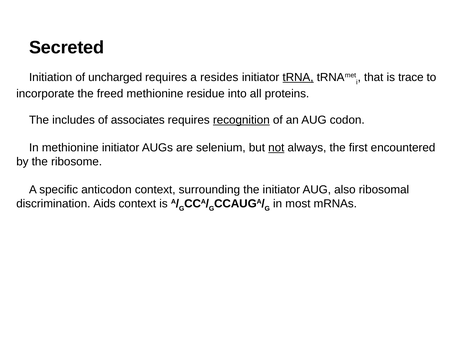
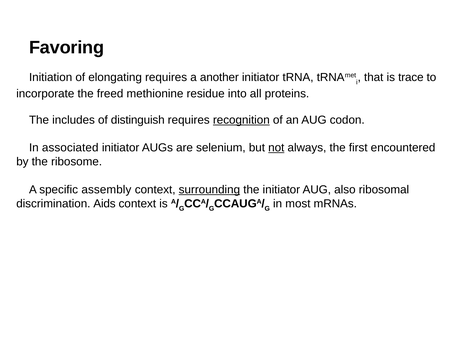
Secreted: Secreted -> Favoring
uncharged: uncharged -> elongating
resides: resides -> another
tRNA underline: present -> none
associates: associates -> distinguish
In methionine: methionine -> associated
anticodon: anticodon -> assembly
surrounding underline: none -> present
